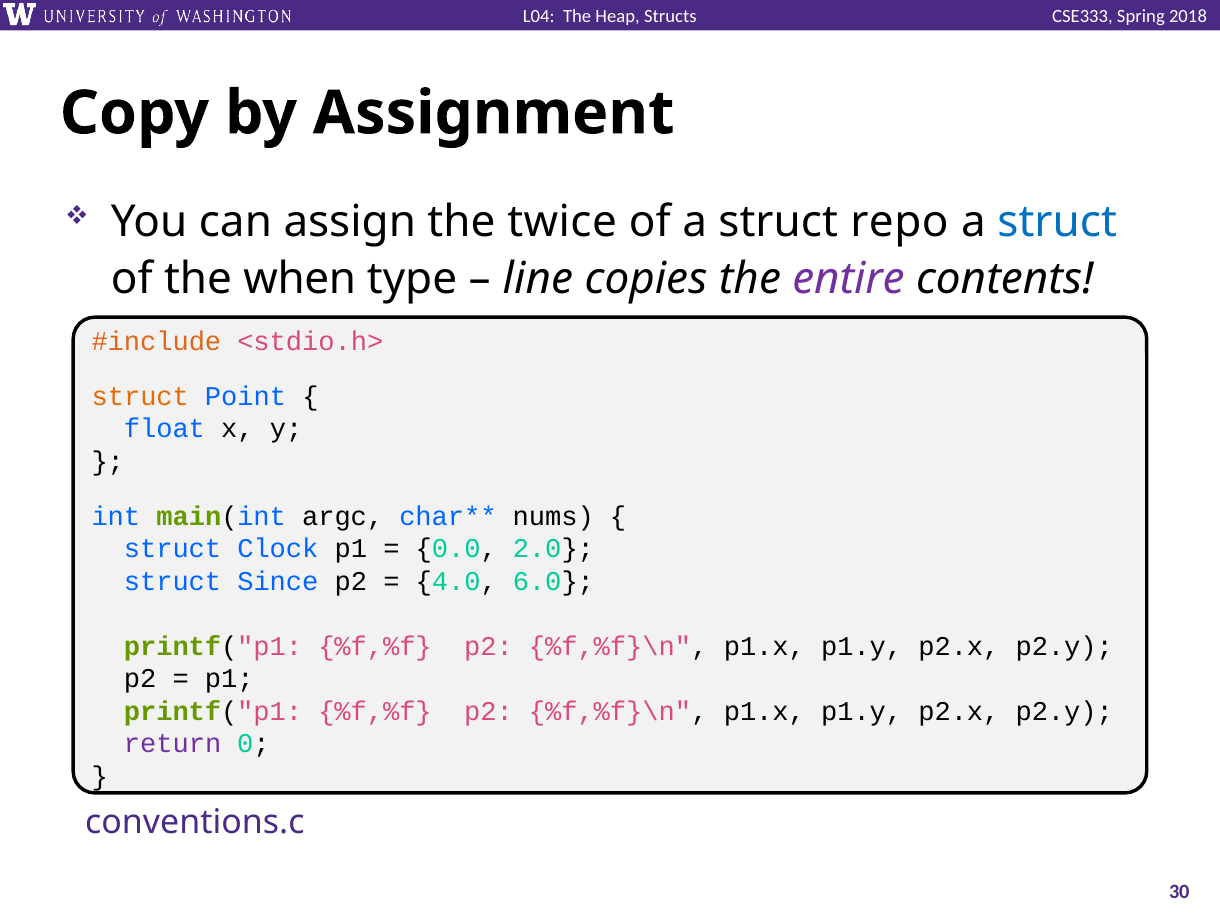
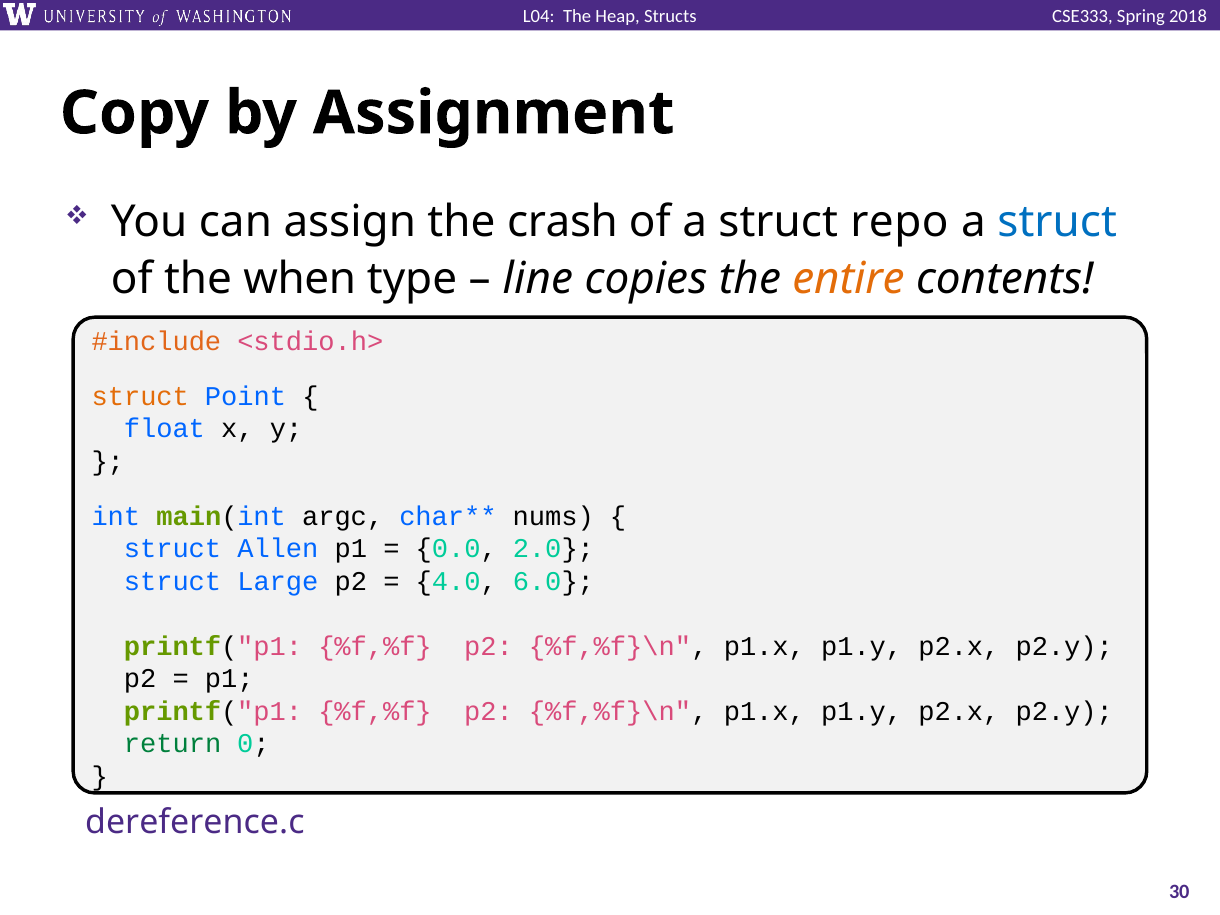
twice: twice -> crash
entire colour: purple -> orange
Clock: Clock -> Allen
Since: Since -> Large
return colour: purple -> green
conventions.c: conventions.c -> dereference.c
